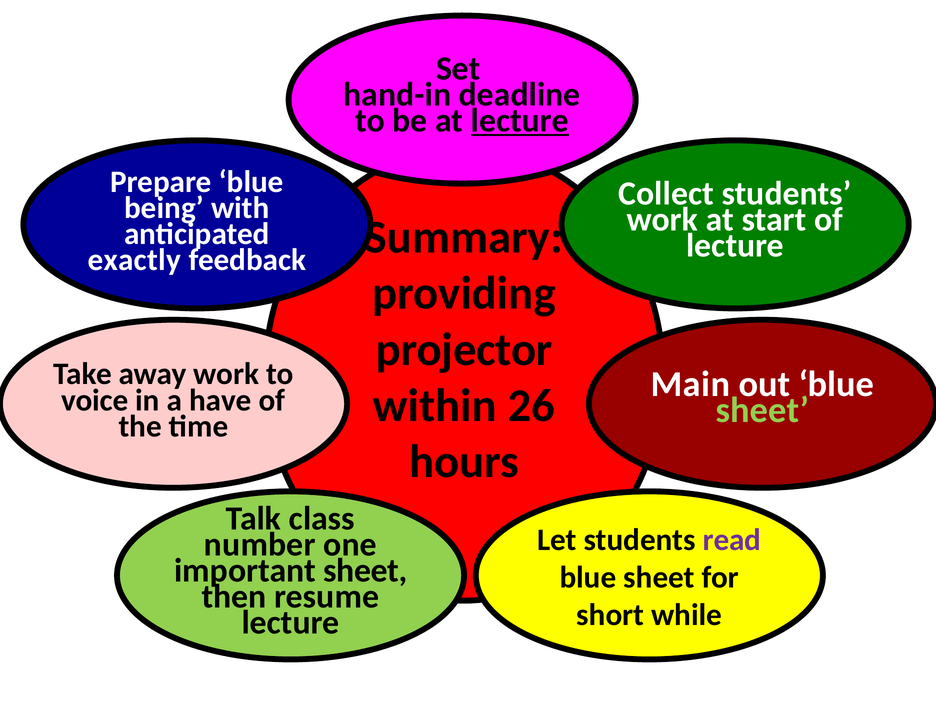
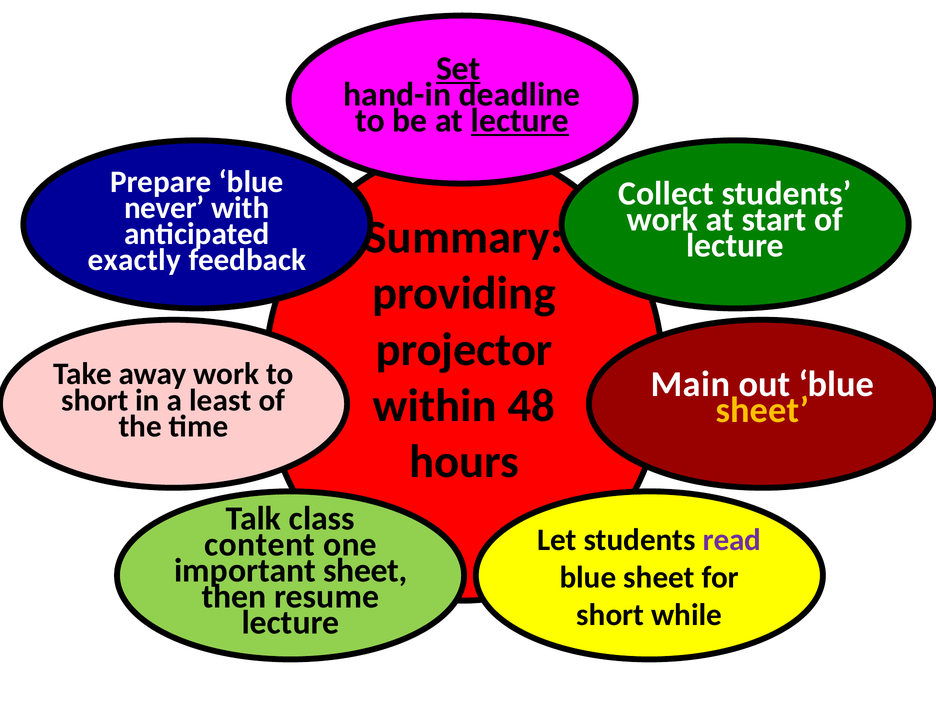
Set underline: none -> present
being: being -> never
26: 26 -> 48
voice at (95, 400): voice -> short
have: have -> least
sheet at (762, 410) colour: light green -> yellow
number: number -> content
